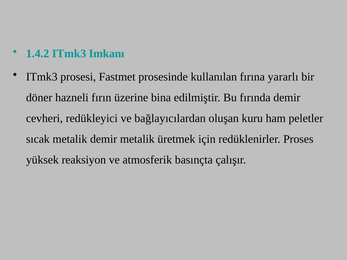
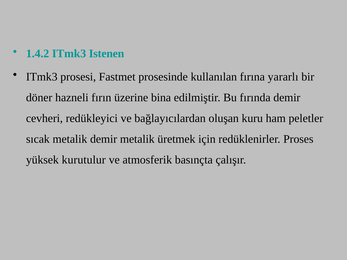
Imkanı: Imkanı -> Istenen
reaksiyon: reaksiyon -> kurutulur
